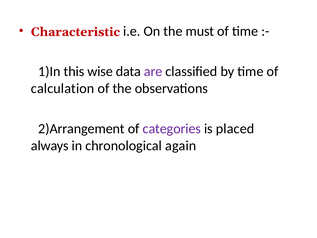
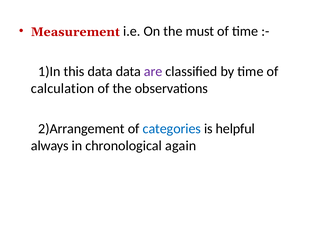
Characteristic: Characteristic -> Measurement
this wise: wise -> data
categories colour: purple -> blue
placed: placed -> helpful
